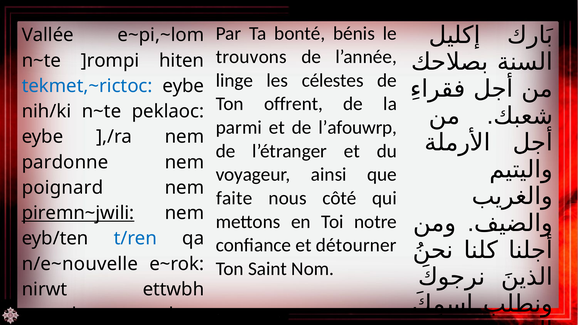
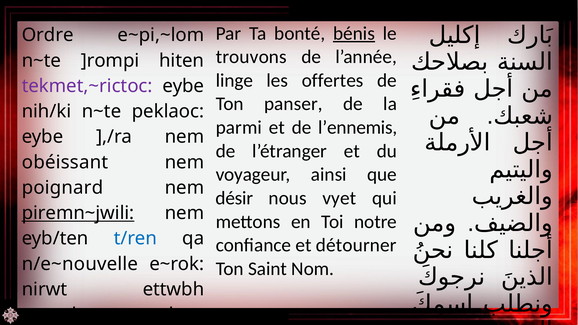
bénis underline: none -> present
Vallée: Vallée -> Ordre
célestes: célestes -> offertes
tekmet,~rictoc colour: blue -> purple
offrent: offrent -> panser
l’afouwrp: l’afouwrp -> l’ennemis
pardonne: pardonne -> obéissant
faite: faite -> désir
côté: côté -> vyet
